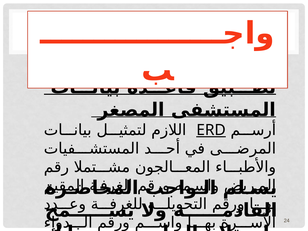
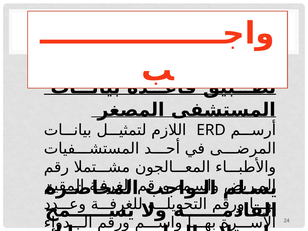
ERD underline: present -> none
